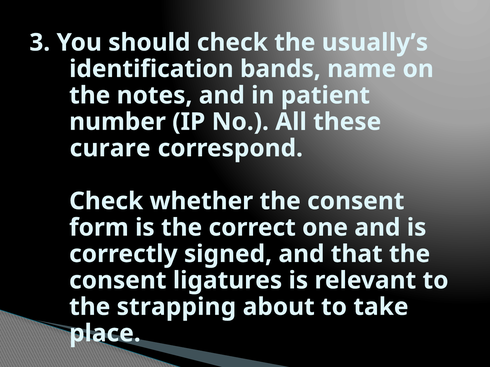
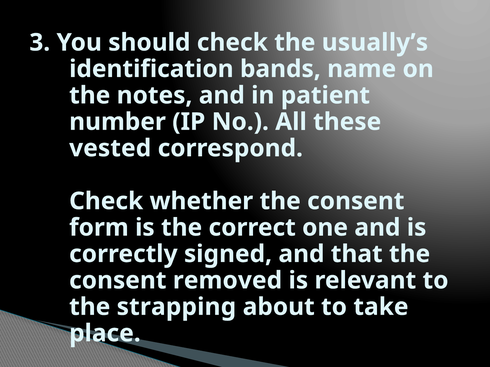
curare: curare -> vested
ligatures: ligatures -> removed
